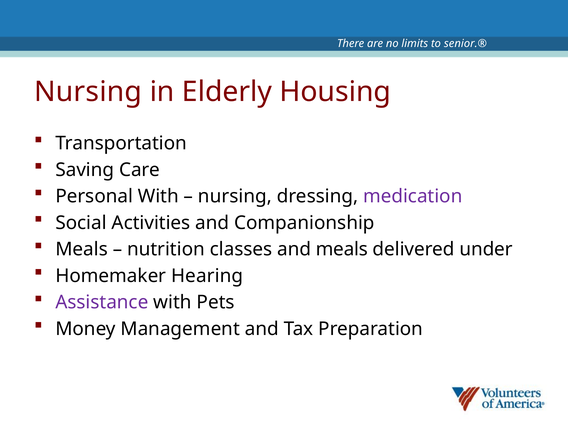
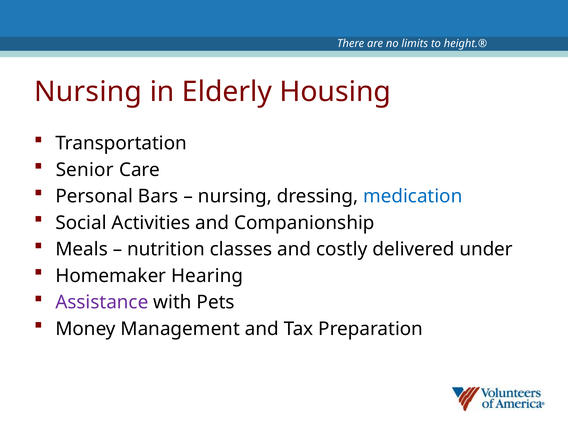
senior.®: senior.® -> height.®
Saving: Saving -> Senior
Personal With: With -> Bars
medication colour: purple -> blue
and meals: meals -> costly
